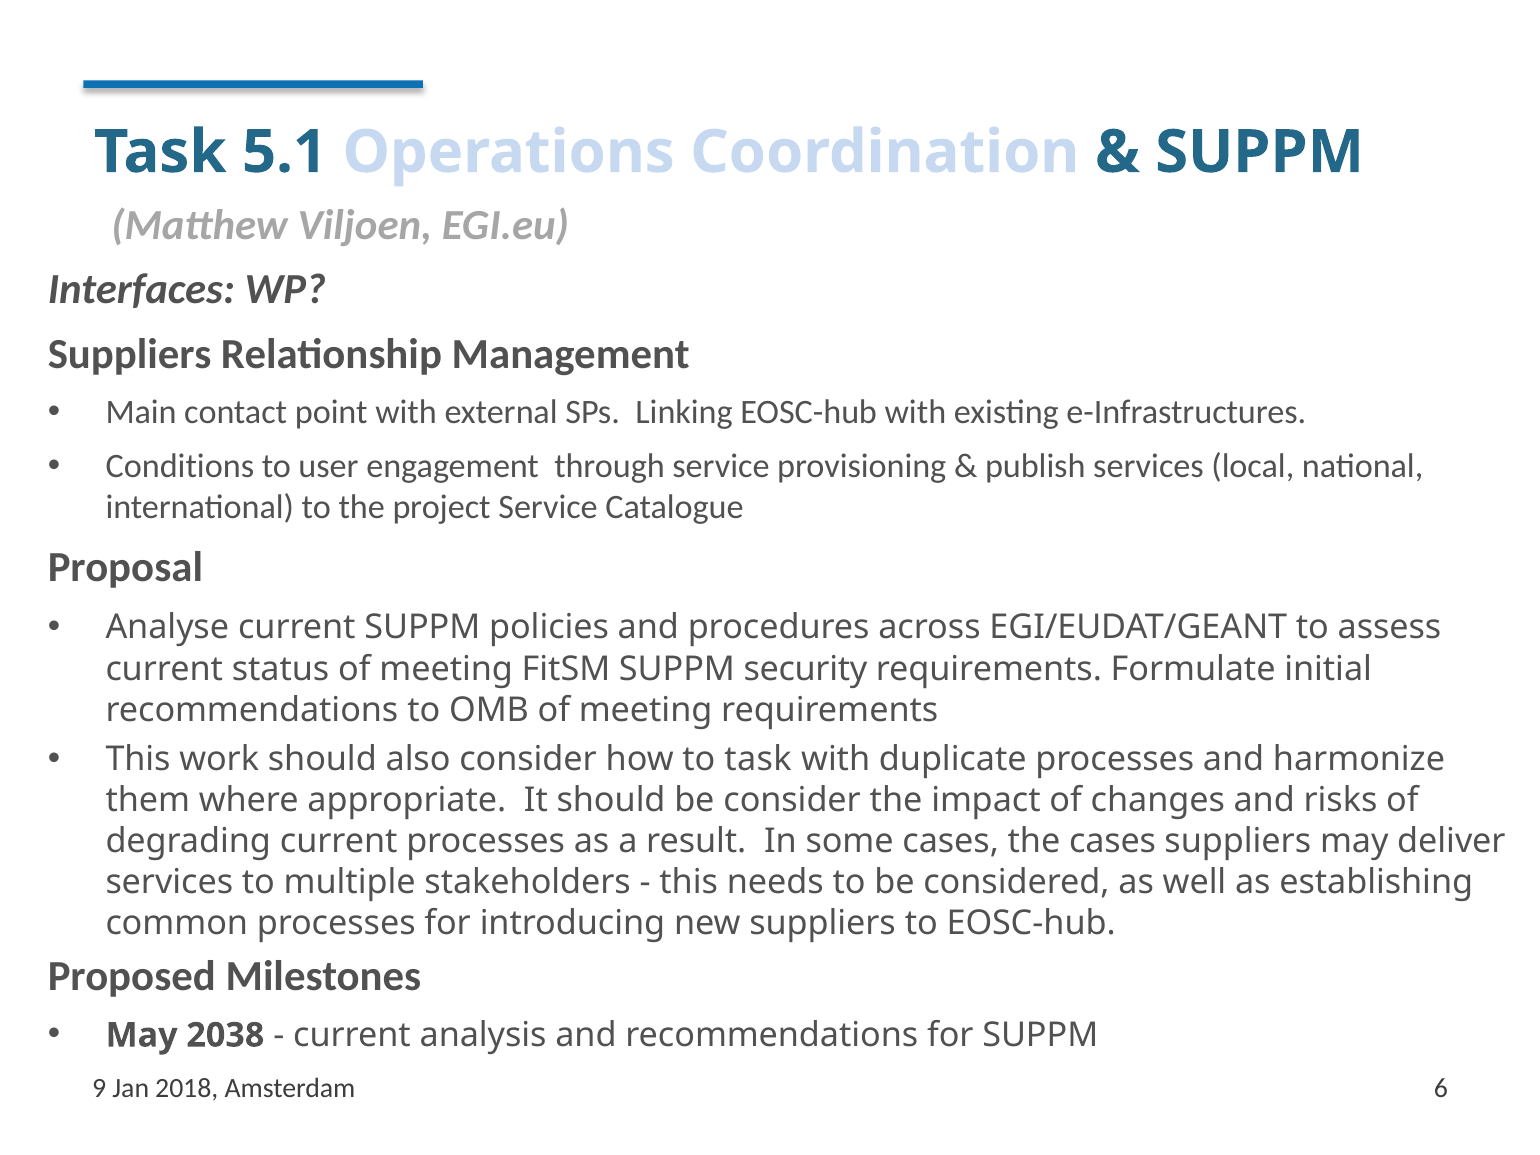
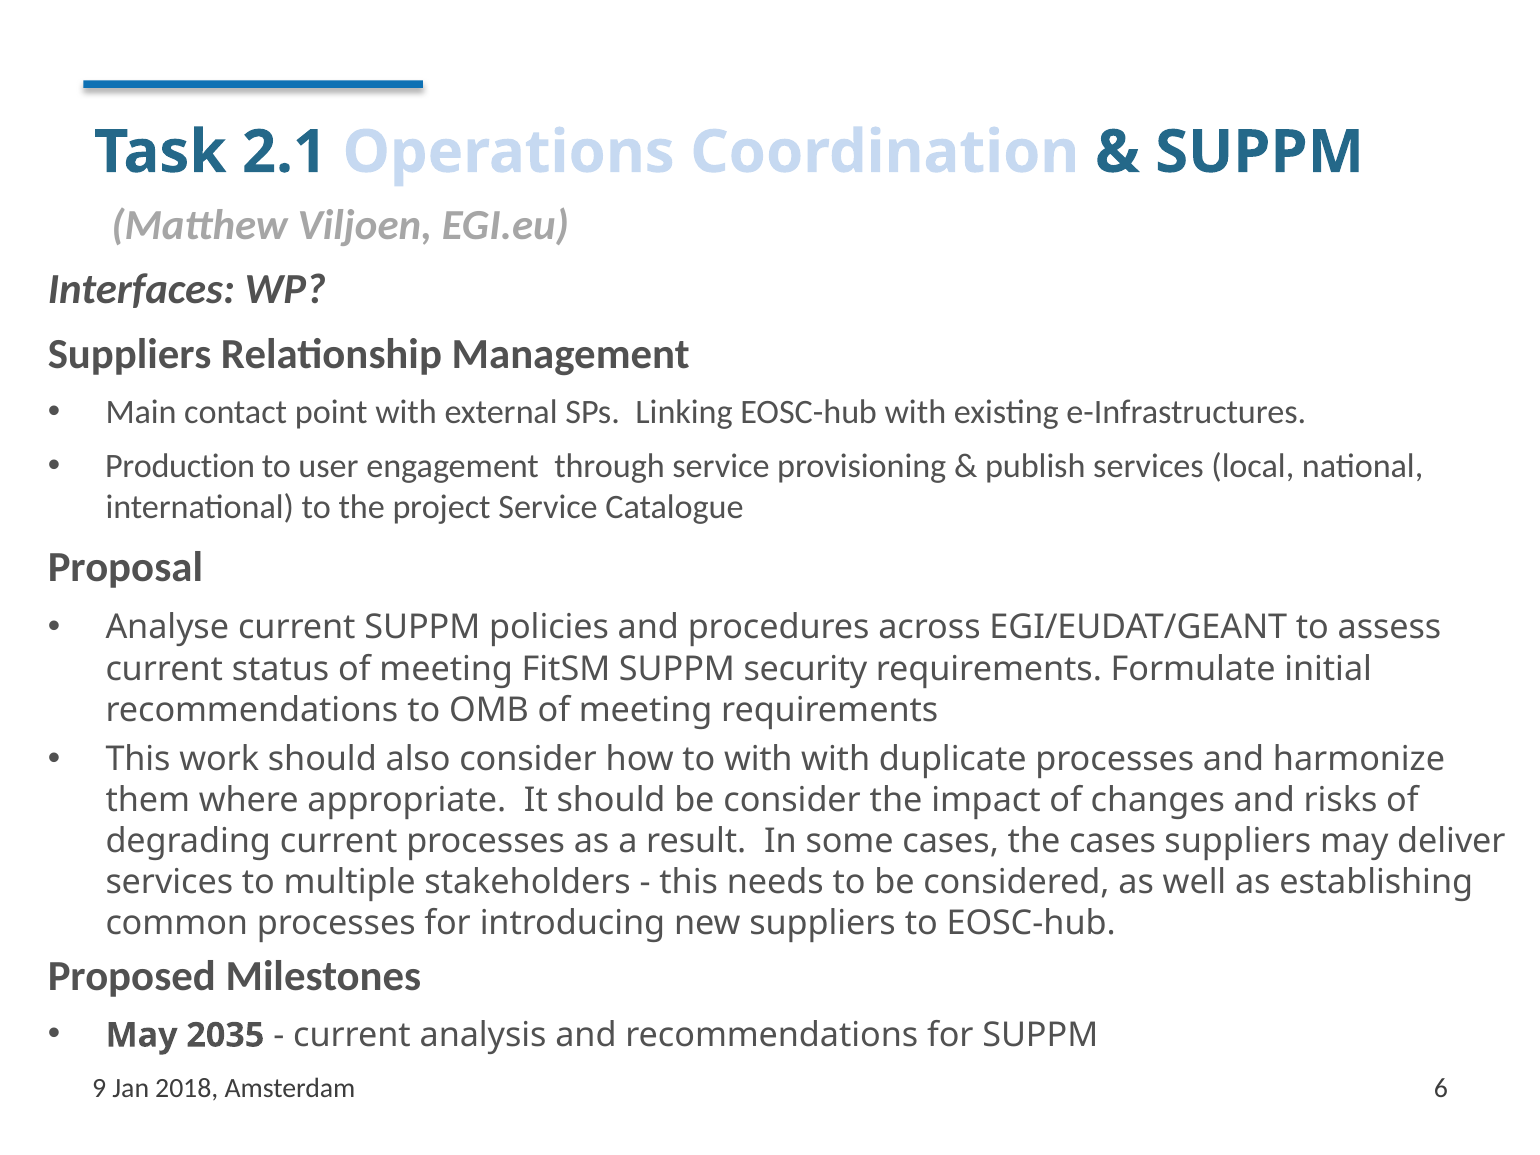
5.1: 5.1 -> 2.1
Conditions: Conditions -> Production
to task: task -> with
2038: 2038 -> 2035
